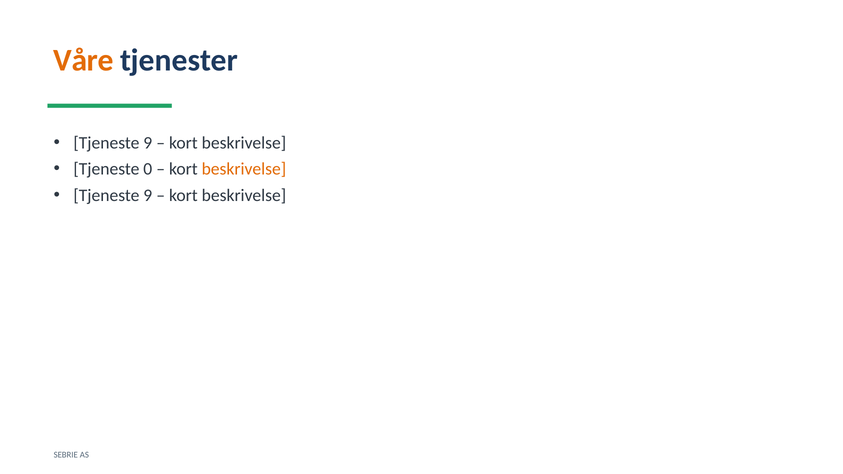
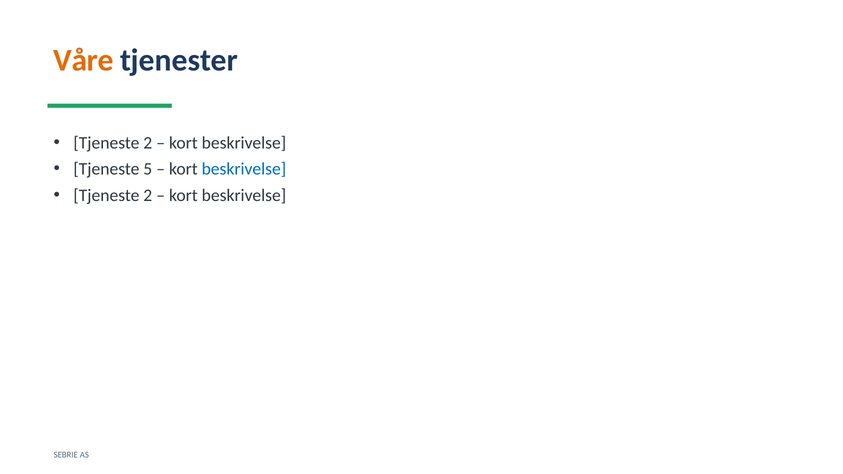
9 at (148, 143): 9 -> 2
0: 0 -> 5
beskrivelse at (244, 169) colour: orange -> blue
9 at (148, 195): 9 -> 2
